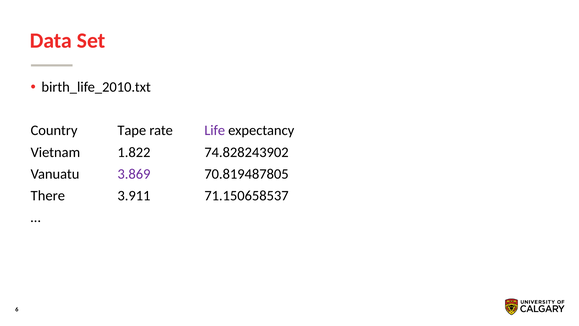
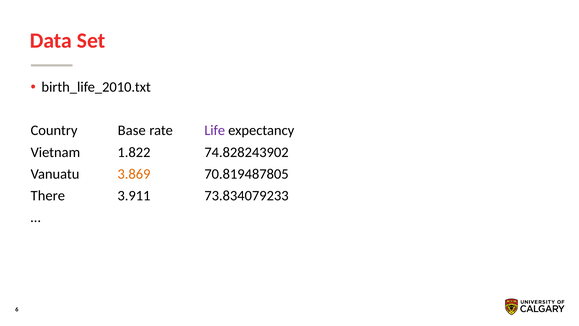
Tape: Tape -> Base
3.869 colour: purple -> orange
71.150658537: 71.150658537 -> 73.834079233
